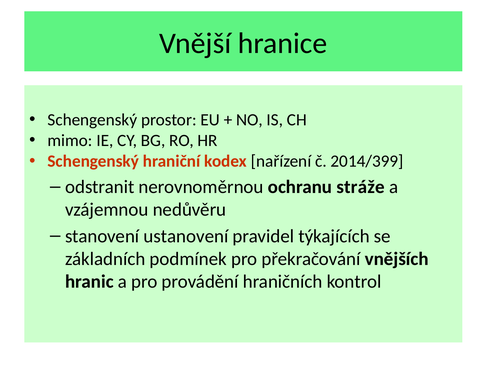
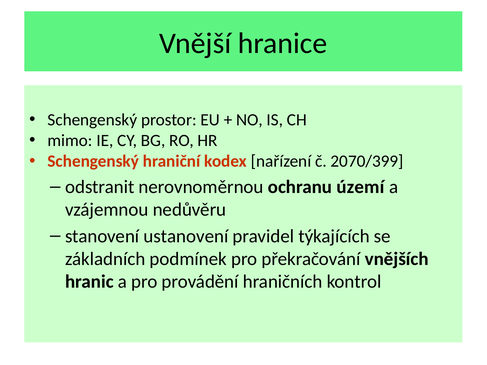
2014/399: 2014/399 -> 2070/399
stráže: stráže -> území
